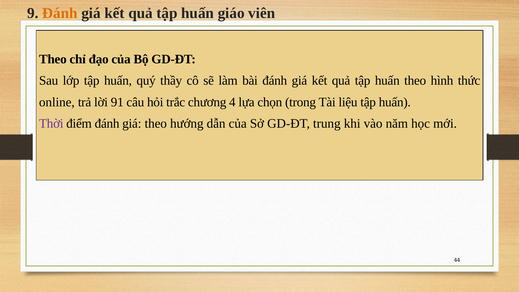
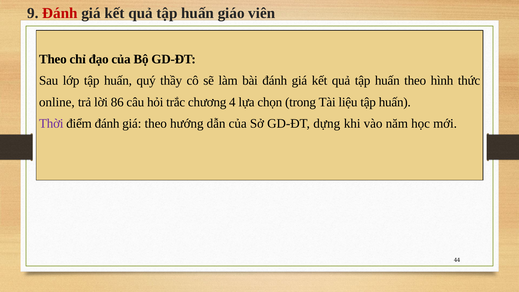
Đánh at (60, 13) colour: orange -> red
91: 91 -> 86
trung: trung -> dựng
